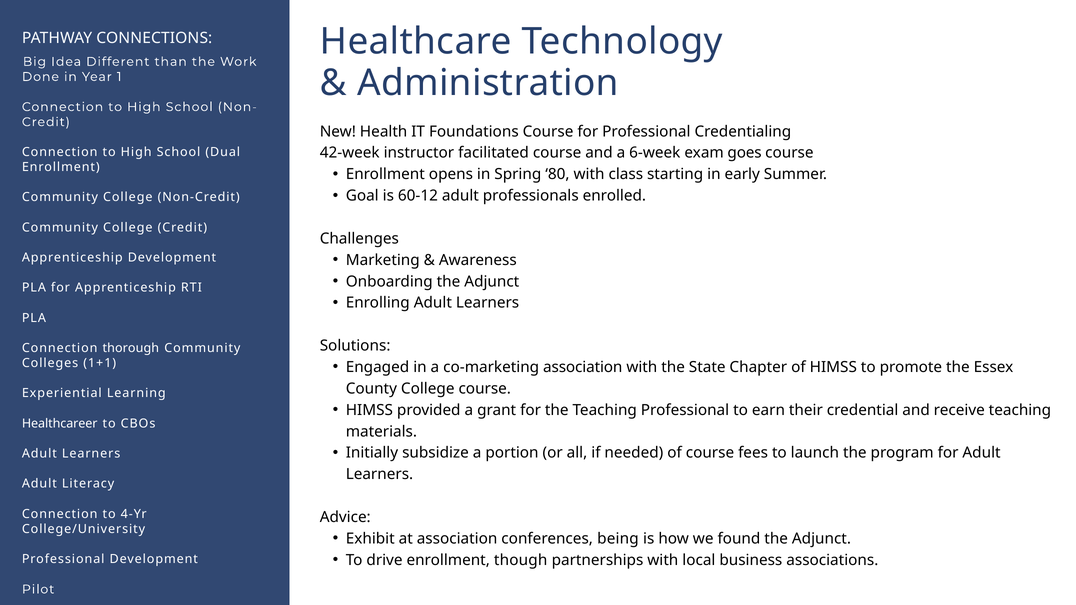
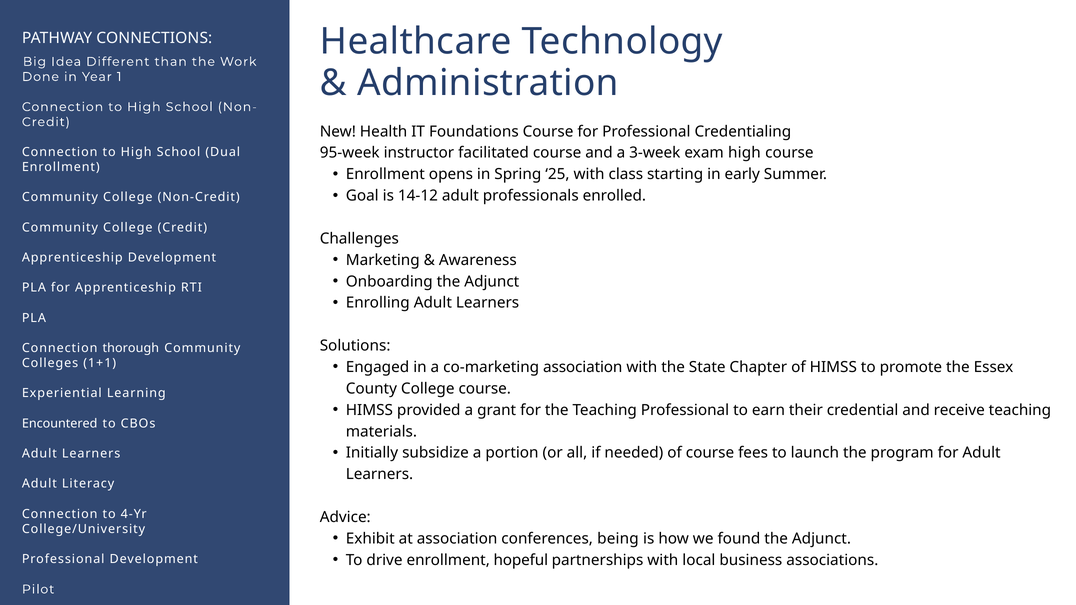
42-week: 42-week -> 95-week
6-week: 6-week -> 3-week
exam goes: goes -> high
80: 80 -> 25
60-12: 60-12 -> 14-12
Healthcareer: Healthcareer -> Encountered
though: though -> hopeful
